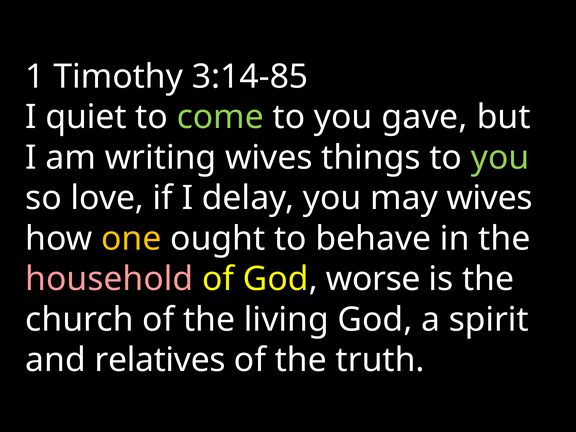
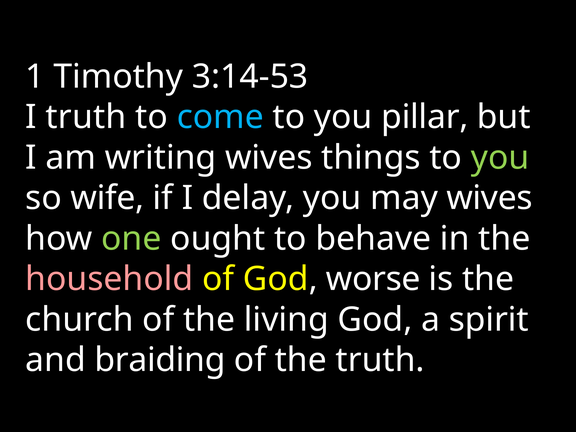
3:14-85: 3:14-85 -> 3:14-53
I quiet: quiet -> truth
come colour: light green -> light blue
gave: gave -> pillar
love: love -> wife
one colour: yellow -> light green
relatives: relatives -> braiding
